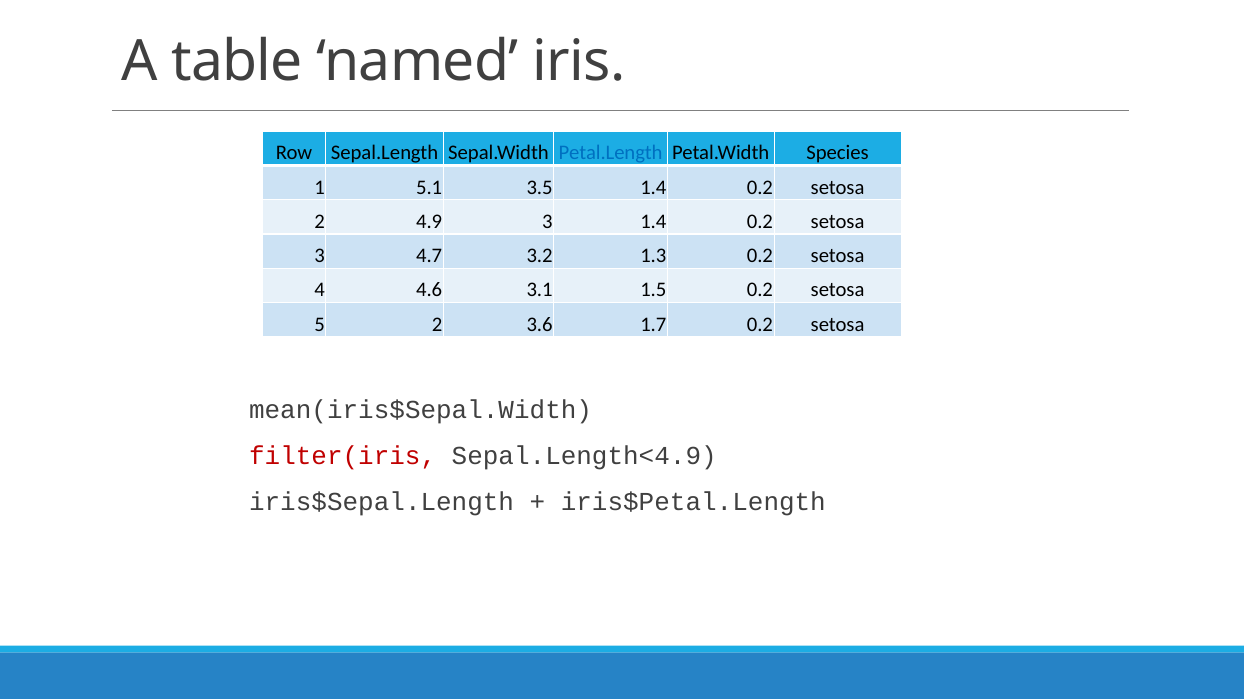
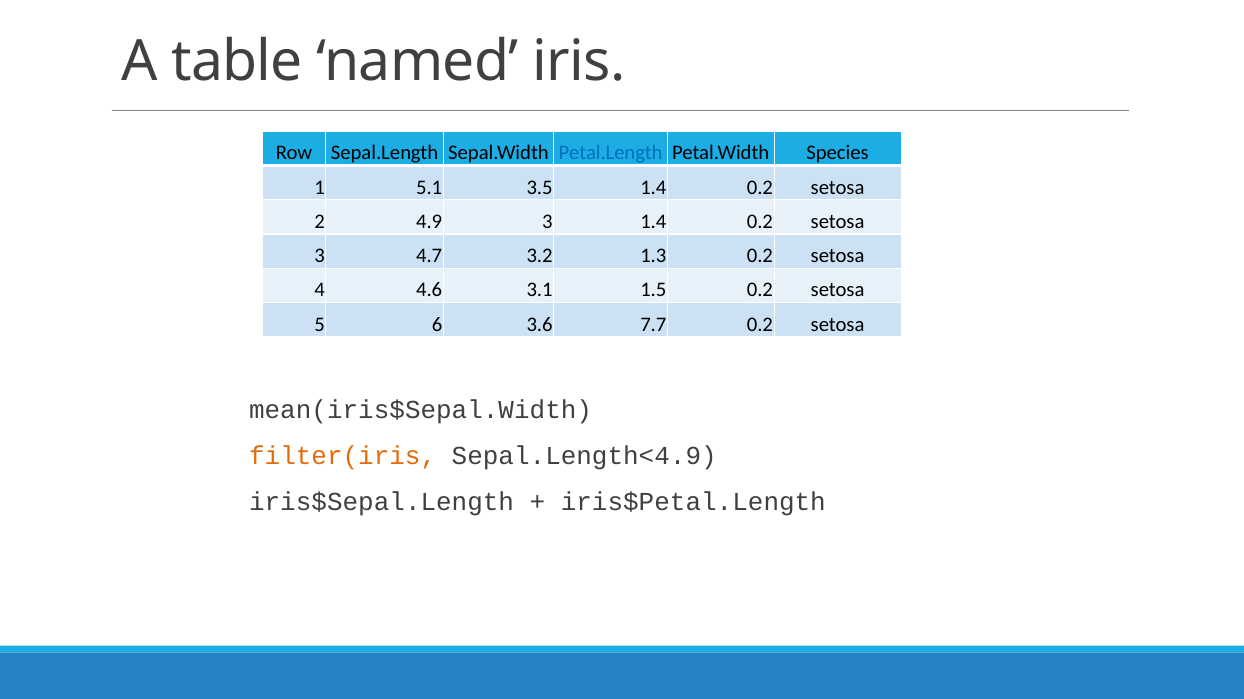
5 2: 2 -> 6
1.7: 1.7 -> 7.7
filter(iris colour: red -> orange
